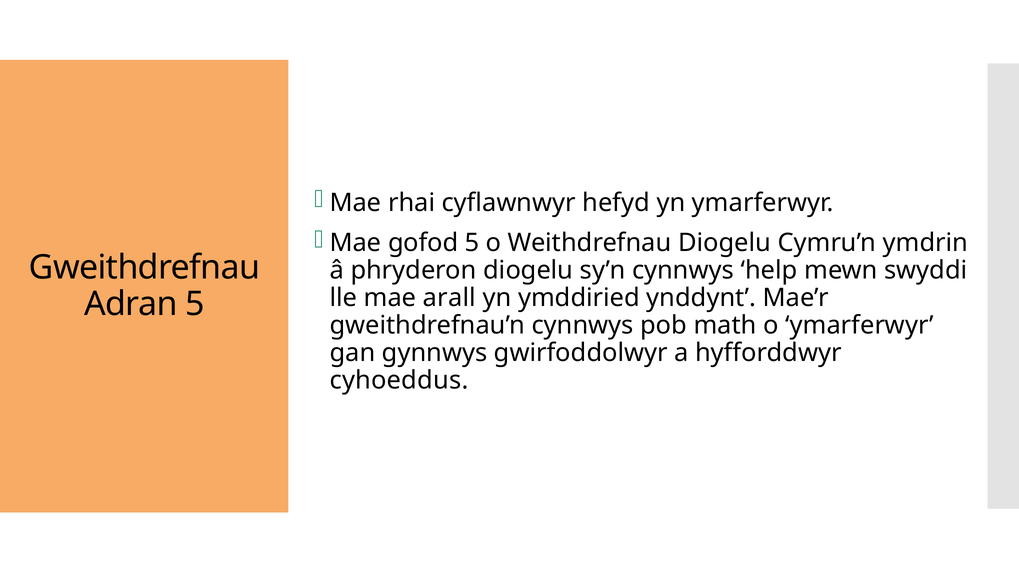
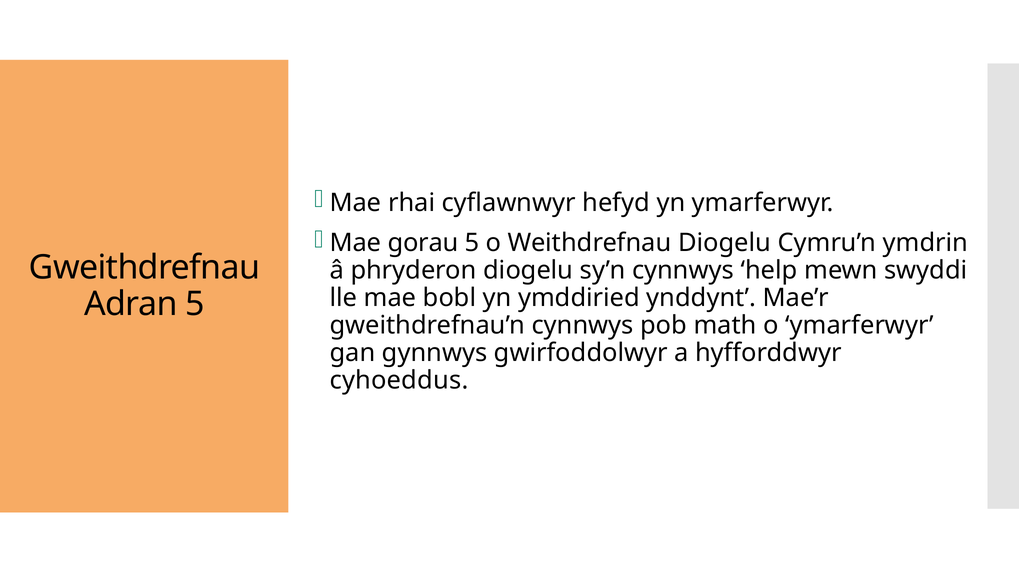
gofod: gofod -> gorau
arall: arall -> bobl
